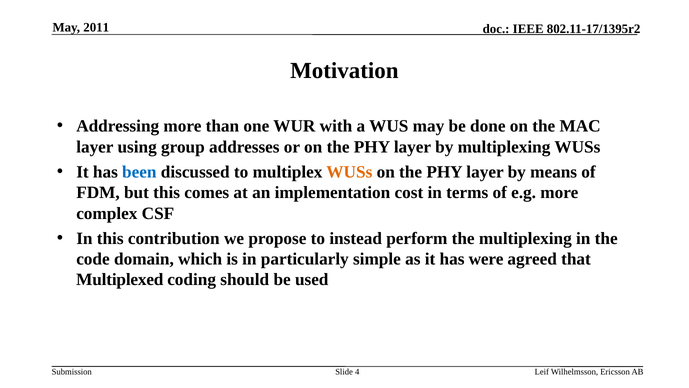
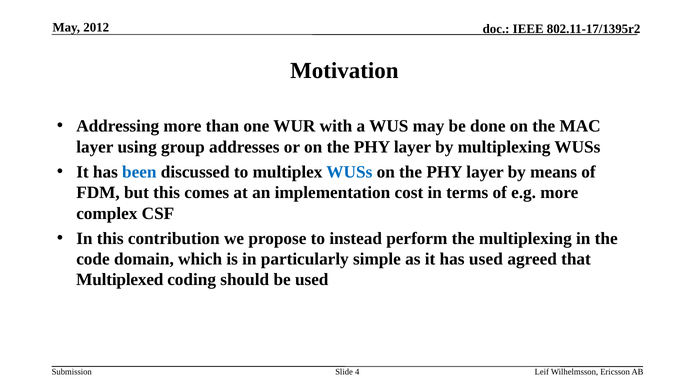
2011: 2011 -> 2012
WUSs at (349, 172) colour: orange -> blue
has were: were -> used
